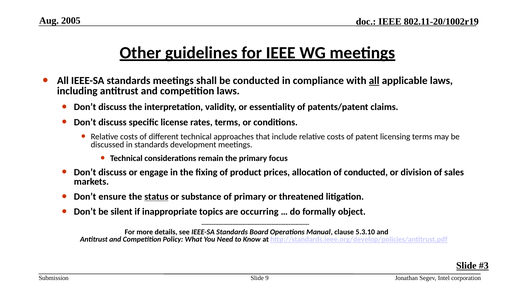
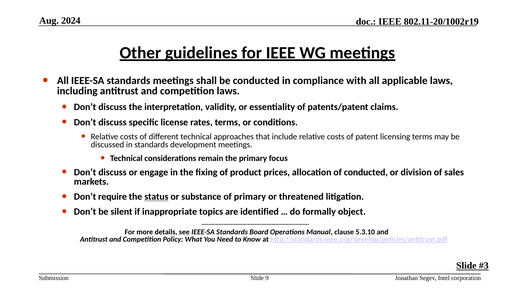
2005: 2005 -> 2024
all at (374, 81) underline: present -> none
ensure: ensure -> require
occurring: occurring -> identified
